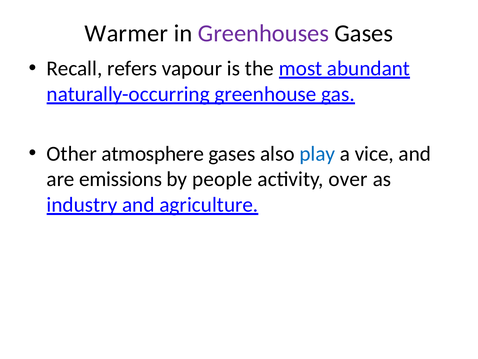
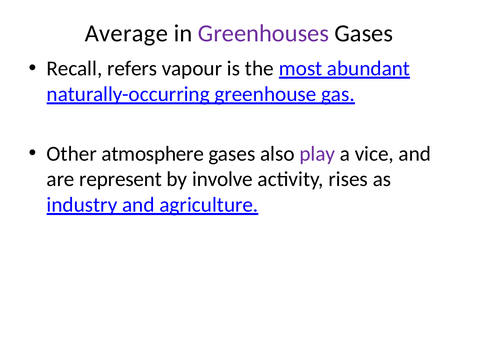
Warmer: Warmer -> Average
play colour: blue -> purple
emissions: emissions -> represent
people: people -> involve
over: over -> rises
